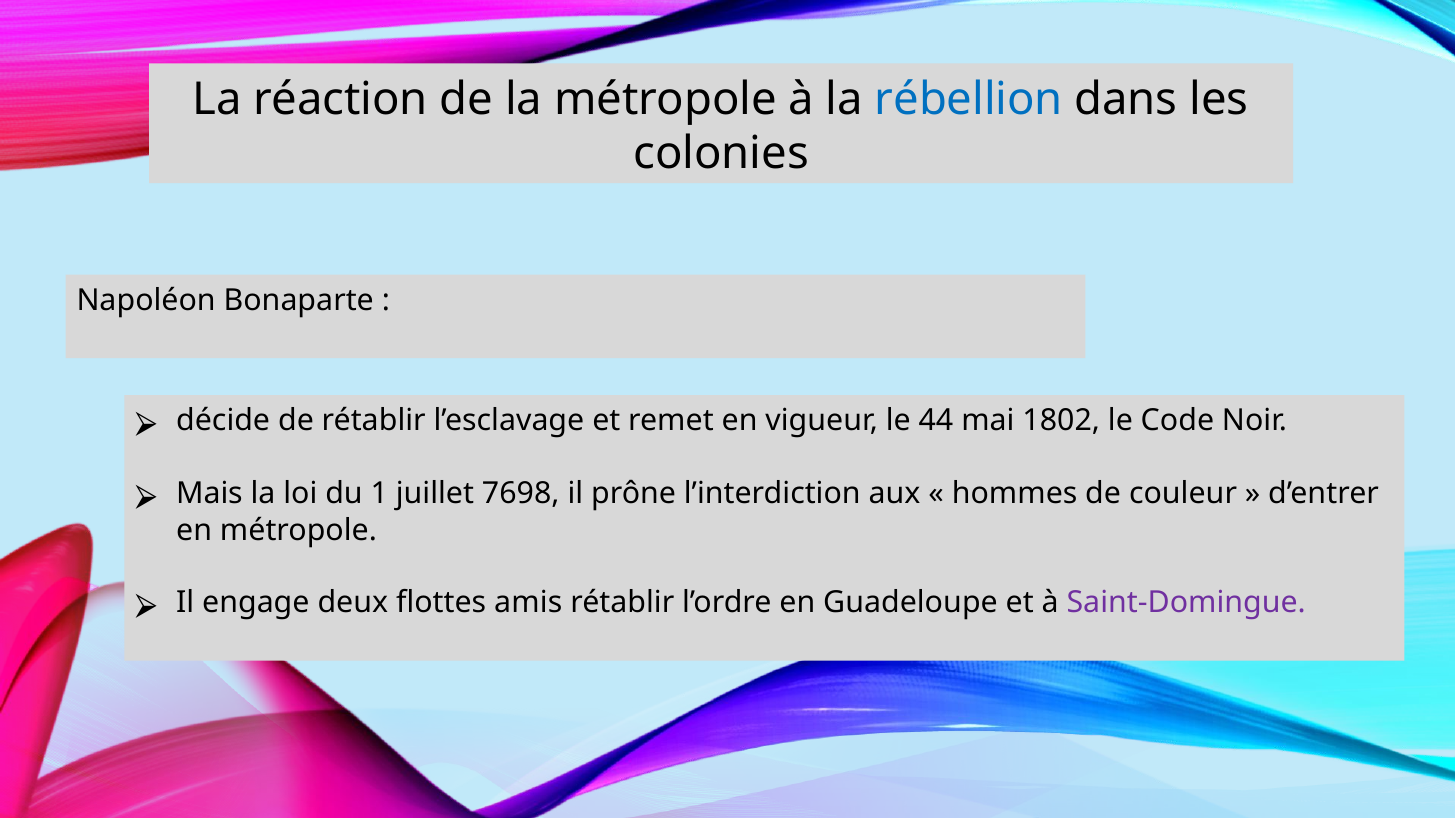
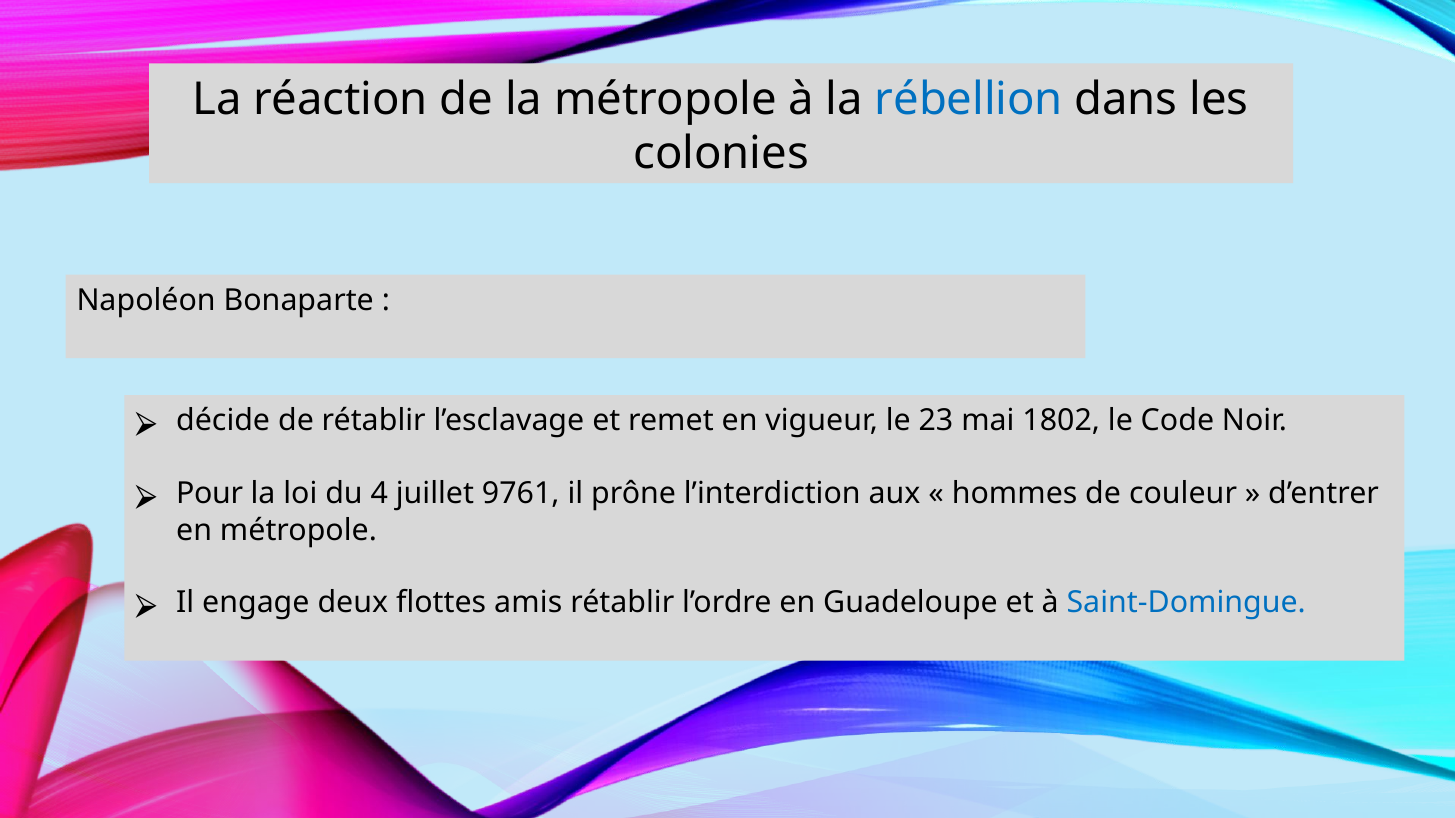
44: 44 -> 23
Mais: Mais -> Pour
1: 1 -> 4
7698: 7698 -> 9761
Saint-Domingue colour: purple -> blue
